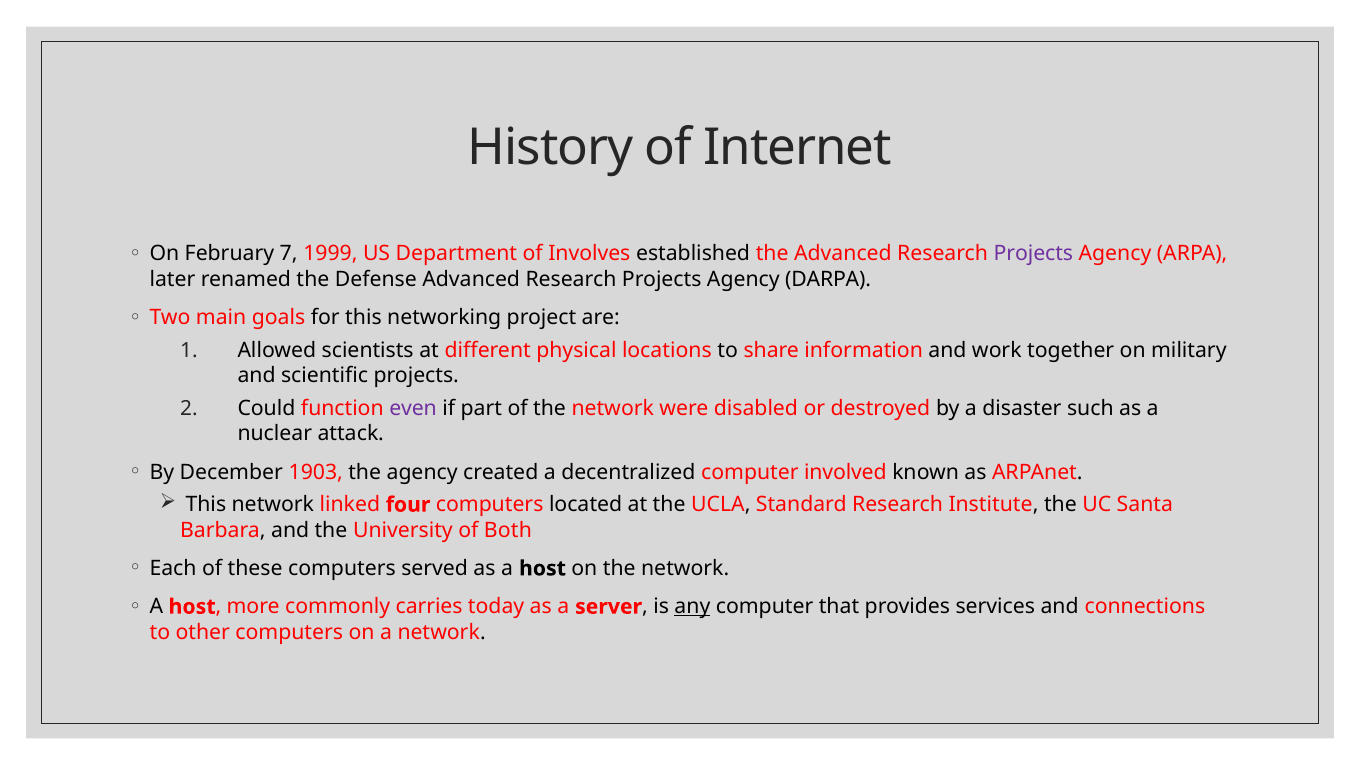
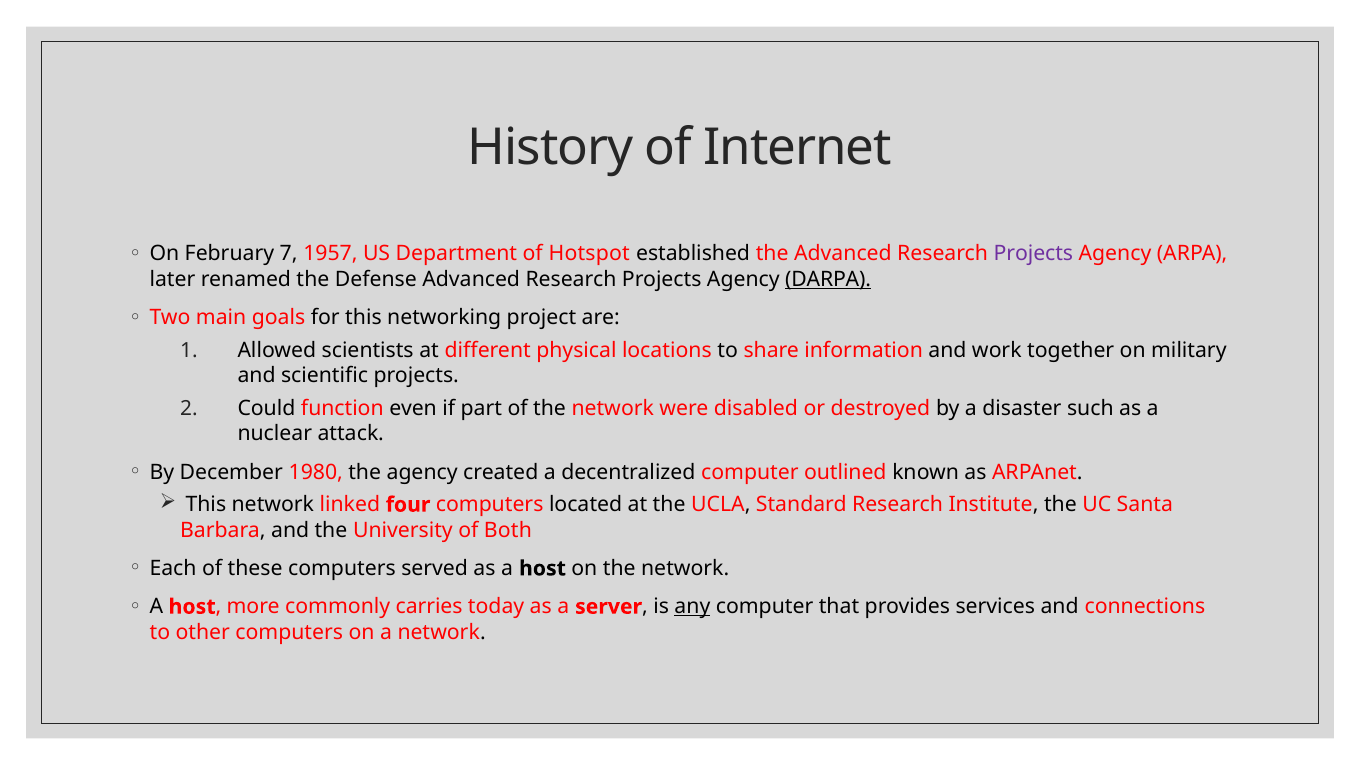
1999: 1999 -> 1957
Involves: Involves -> Hotspot
DARPA underline: none -> present
even colour: purple -> black
1903: 1903 -> 1980
involved: involved -> outlined
